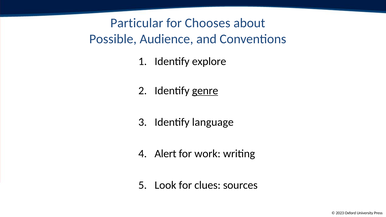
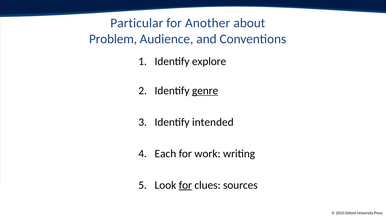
Chooses: Chooses -> Another
Possible: Possible -> Problem
language: language -> intended
Alert: Alert -> Each
for at (185, 185) underline: none -> present
